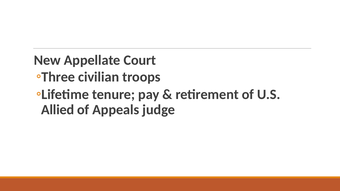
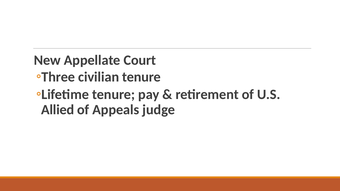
civilian troops: troops -> tenure
